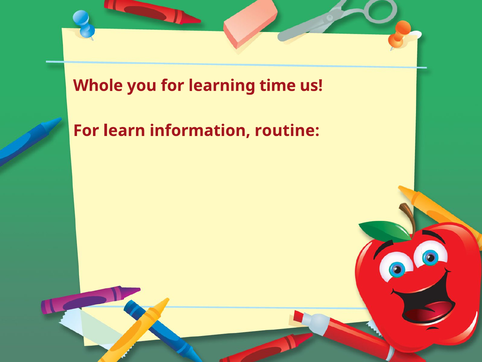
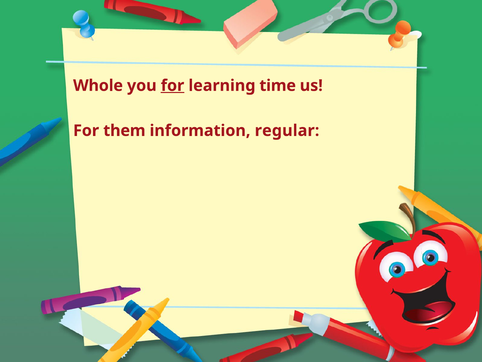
for at (173, 85) underline: none -> present
learn: learn -> them
routine: routine -> regular
